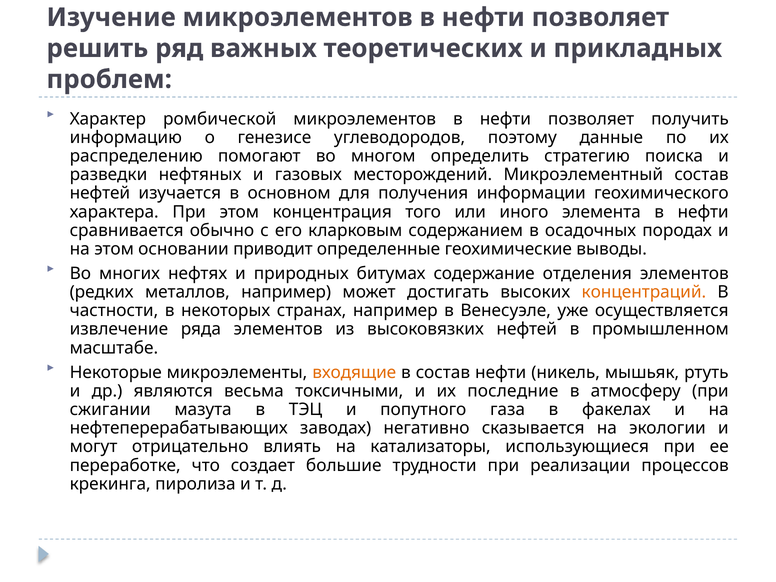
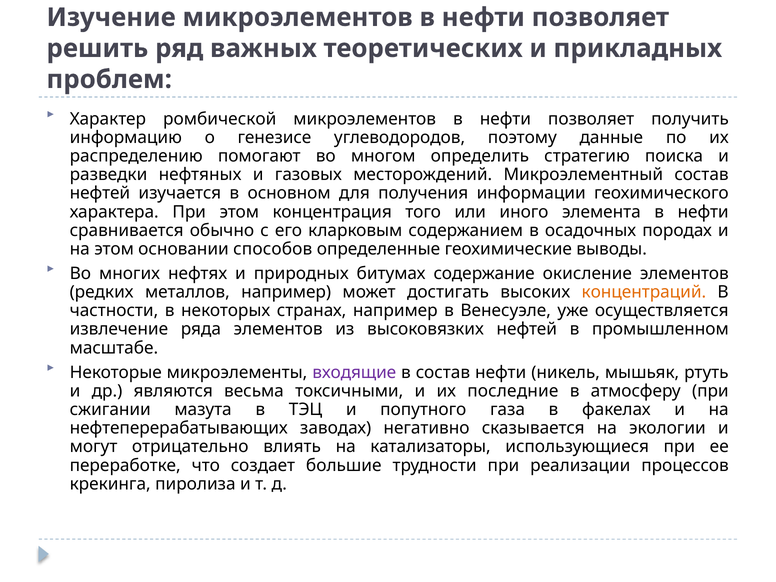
приводит: приводит -> способов
отделения: отделения -> окисление
входящие colour: orange -> purple
